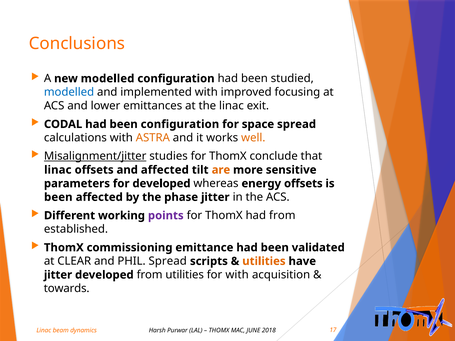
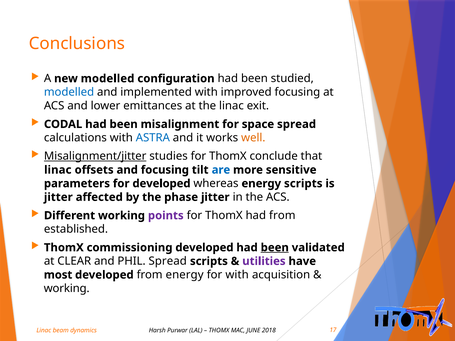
been configuration: configuration -> misalignment
ASTRA colour: orange -> blue
and affected: affected -> focusing
are colour: orange -> blue
energy offsets: offsets -> scripts
been at (58, 197): been -> jitter
commissioning emittance: emittance -> developed
been at (275, 248) underline: none -> present
utilities at (264, 261) colour: orange -> purple
jitter at (58, 275): jitter -> most
from utilities: utilities -> energy
towards at (67, 289): towards -> working
